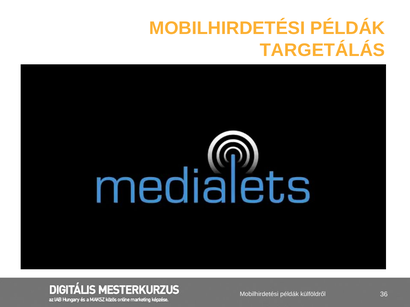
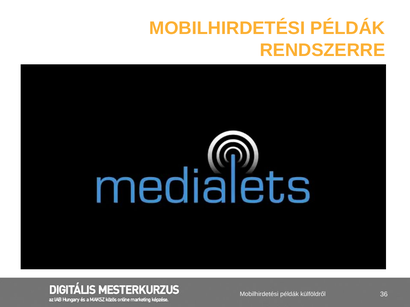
TARGETÁLÁS: TARGETÁLÁS -> RENDSZERRE
